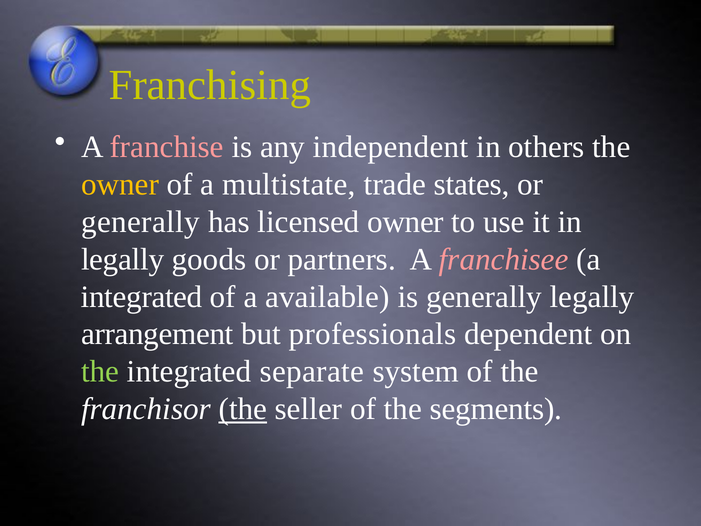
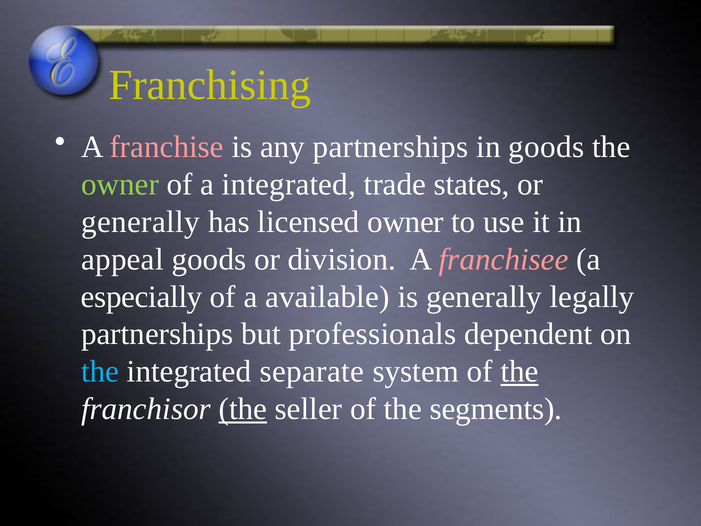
any independent: independent -> partnerships
in others: others -> goods
owner at (120, 184) colour: yellow -> light green
a multistate: multistate -> integrated
legally at (123, 259): legally -> appeal
partners: partners -> division
integrated at (142, 297): integrated -> especially
arrangement at (157, 334): arrangement -> partnerships
the at (100, 371) colour: light green -> light blue
the at (520, 371) underline: none -> present
